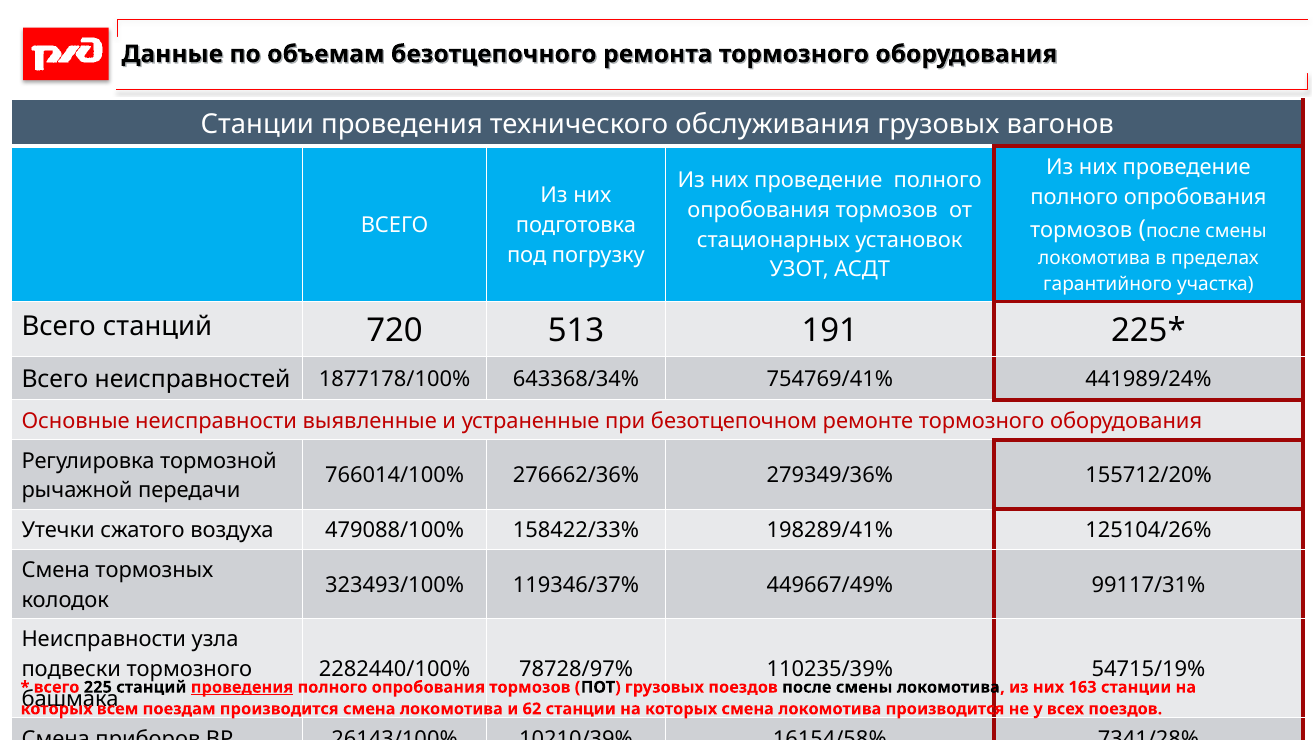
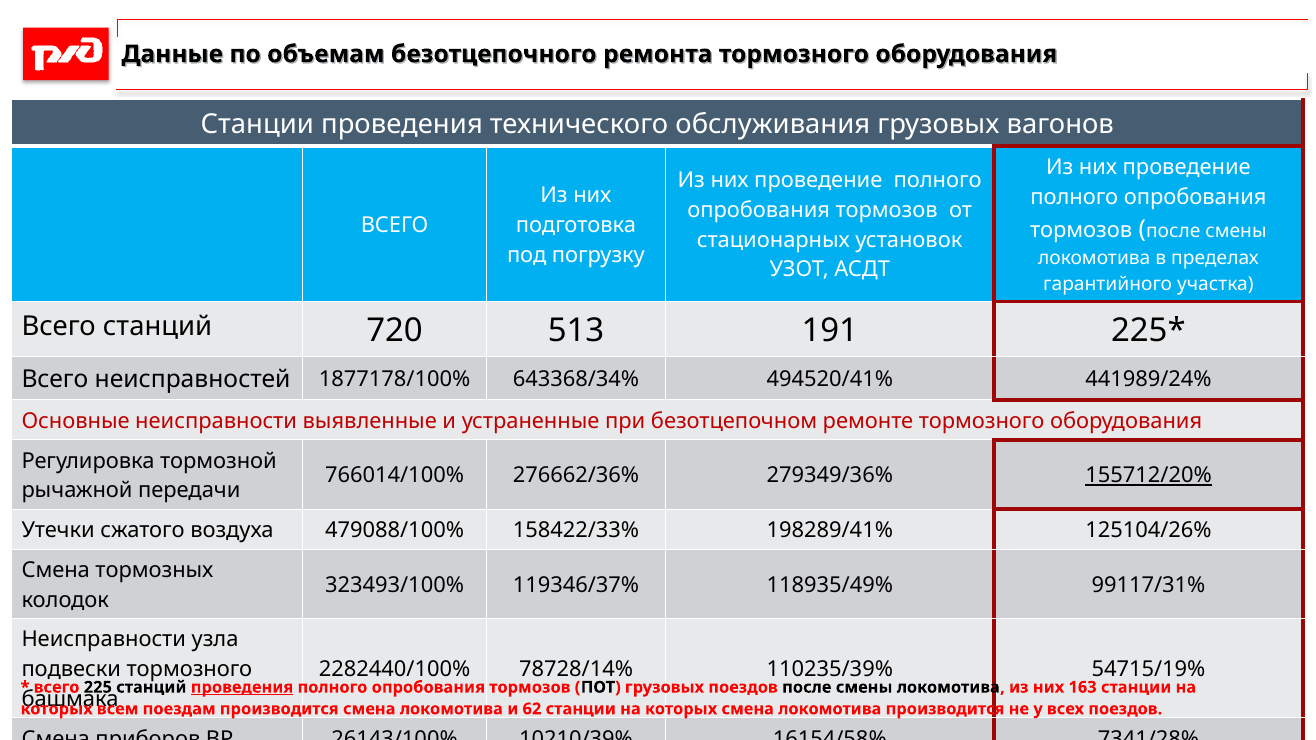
754769/41%: 754769/41% -> 494520/41%
155712/20% underline: none -> present
449667/49%: 449667/49% -> 118935/49%
78728/97%: 78728/97% -> 78728/14%
